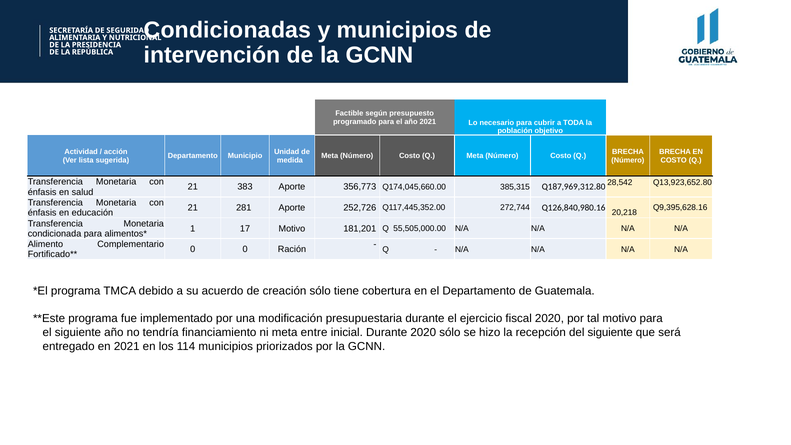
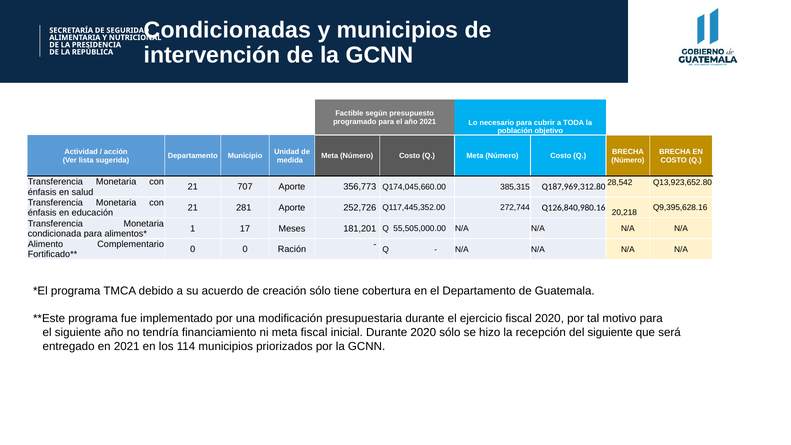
383: 383 -> 707
17 Motivo: Motivo -> Meses
meta entre: entre -> fiscal
